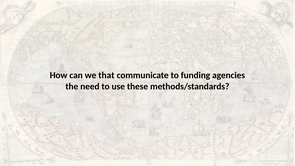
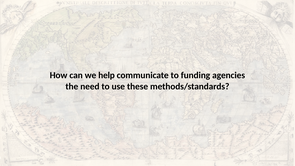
that: that -> help
